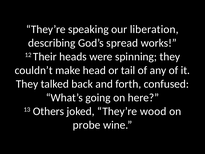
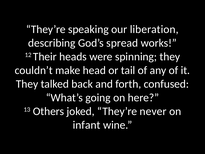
wood: wood -> never
probe: probe -> infant
